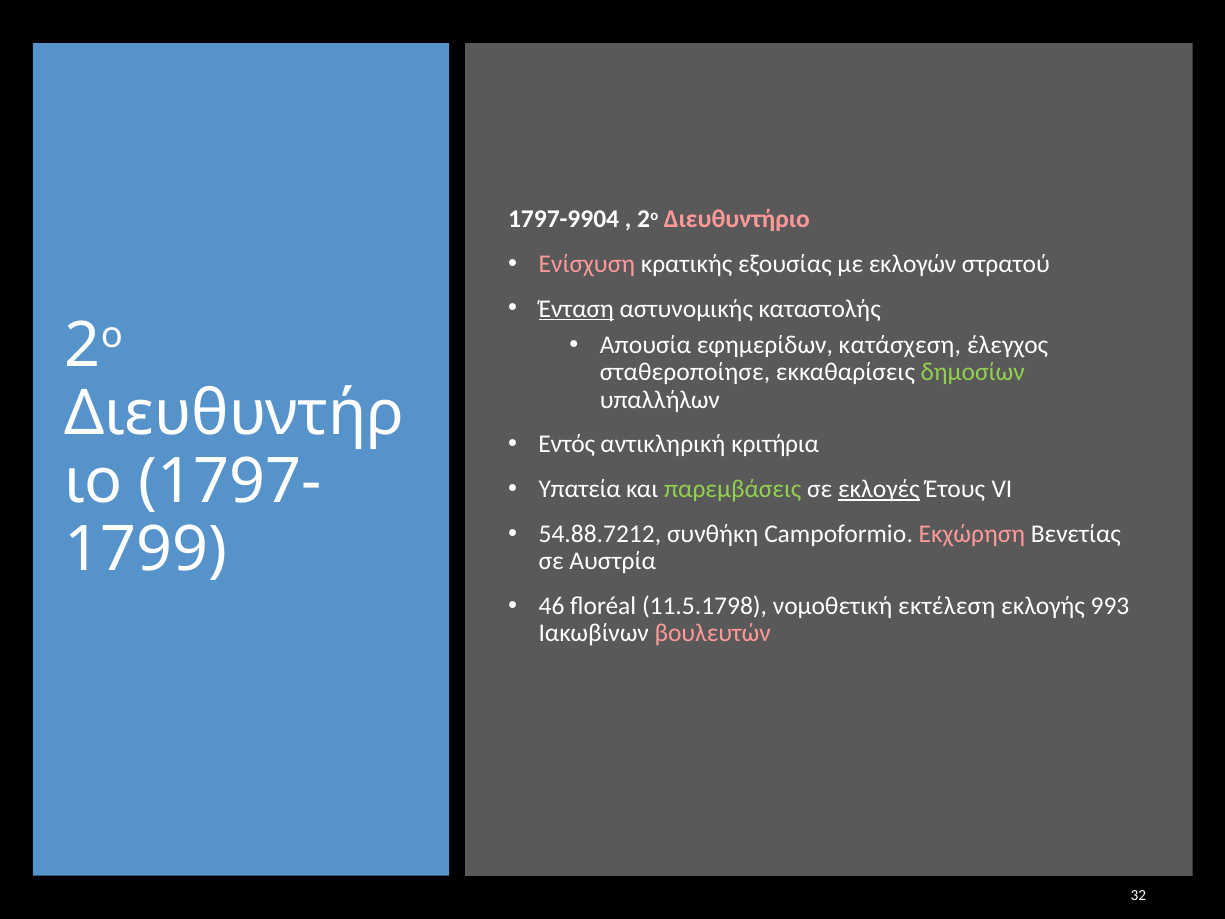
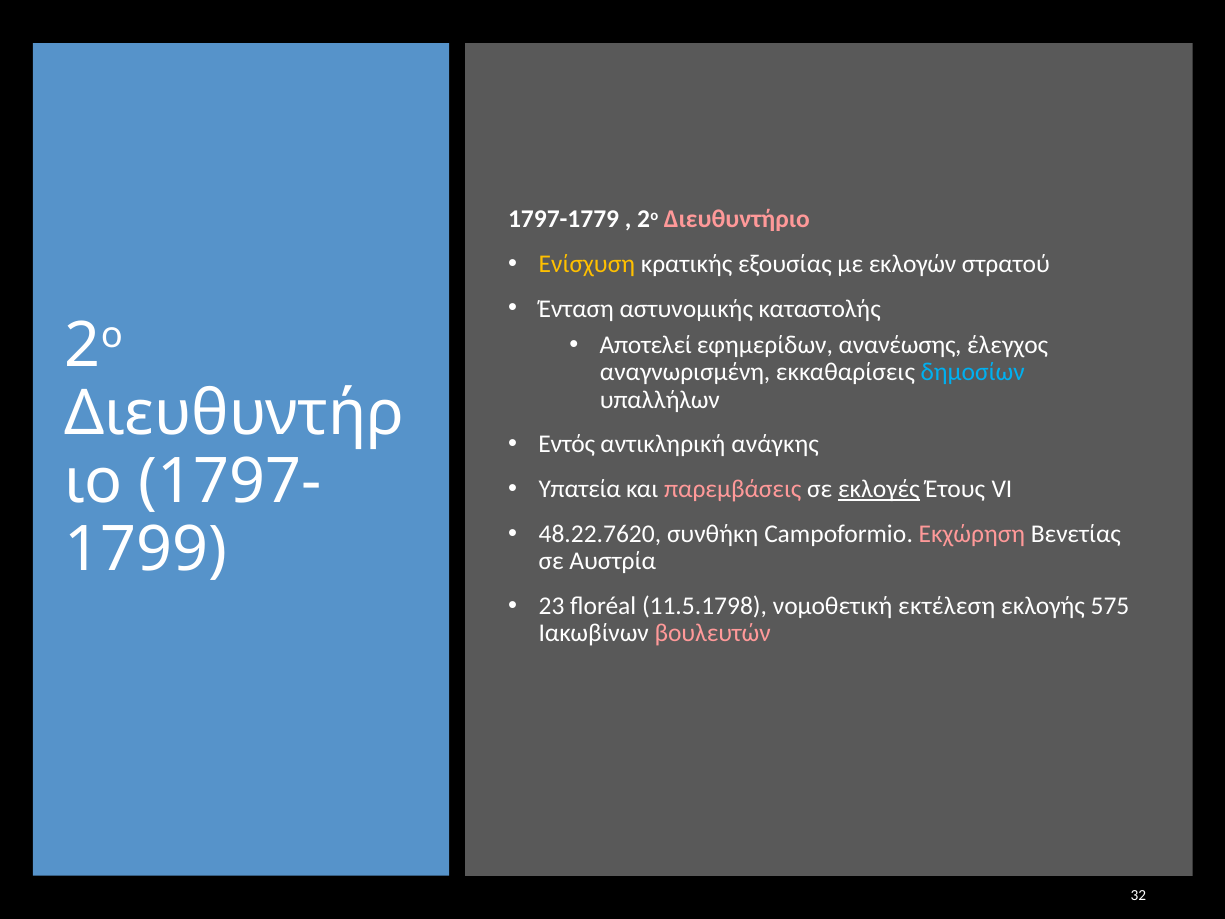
1797-9904: 1797-9904 -> 1797-1779
Ενίσχυση colour: pink -> yellow
Ένταση underline: present -> none
Απουσία: Απουσία -> Αποτελεί
κατάσχεση: κατάσχεση -> ανανέωσης
σταθεροποίησε: σταθεροποίησε -> αναγνωρισμένη
δημοσίων colour: light green -> light blue
κριτήρια: κριτήρια -> ανάγκης
παρεμβάσεις colour: light green -> pink
54.88.7212: 54.88.7212 -> 48.22.7620
46: 46 -> 23
993: 993 -> 575
